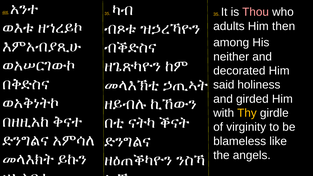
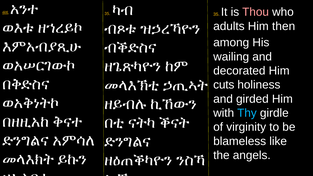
neither: neither -> wailing
said: said -> cuts
Thy colour: yellow -> light blue
